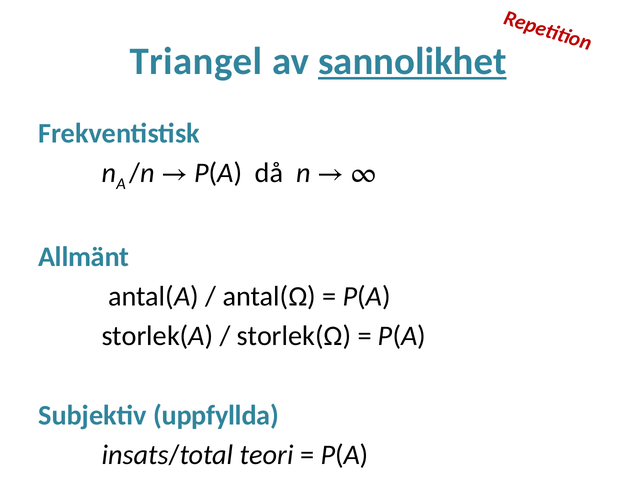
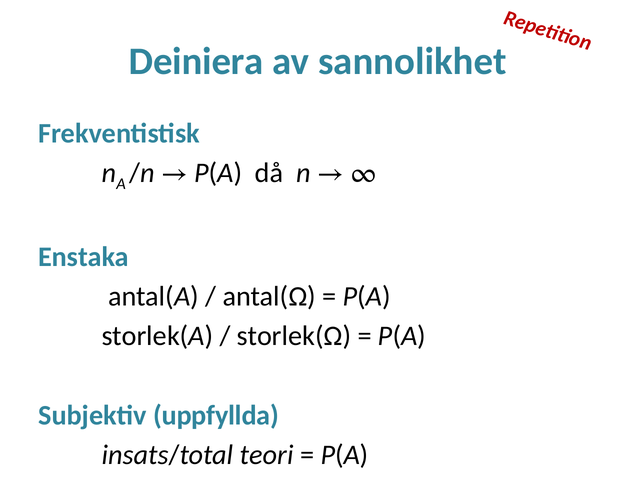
Triangel: Triangel -> Deiniera
sannolikhet underline: present -> none
Allmänt: Allmänt -> Enstaka
